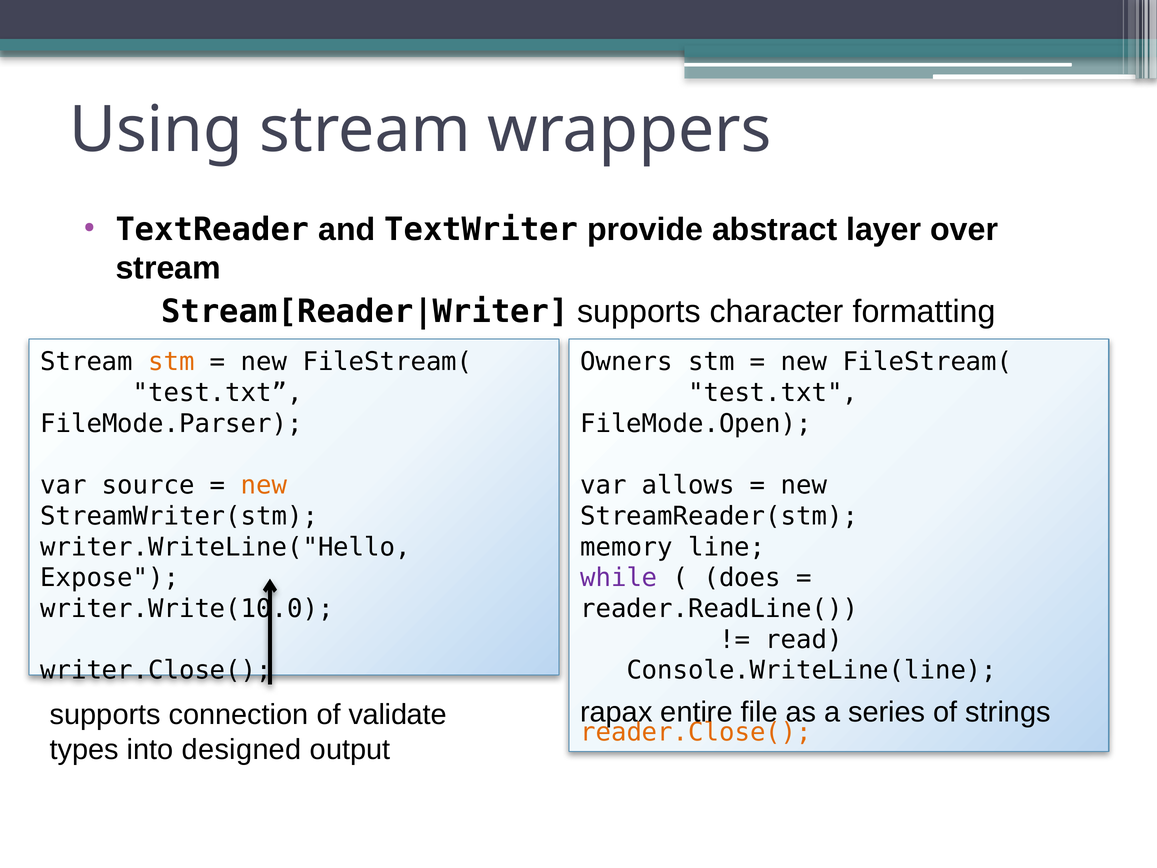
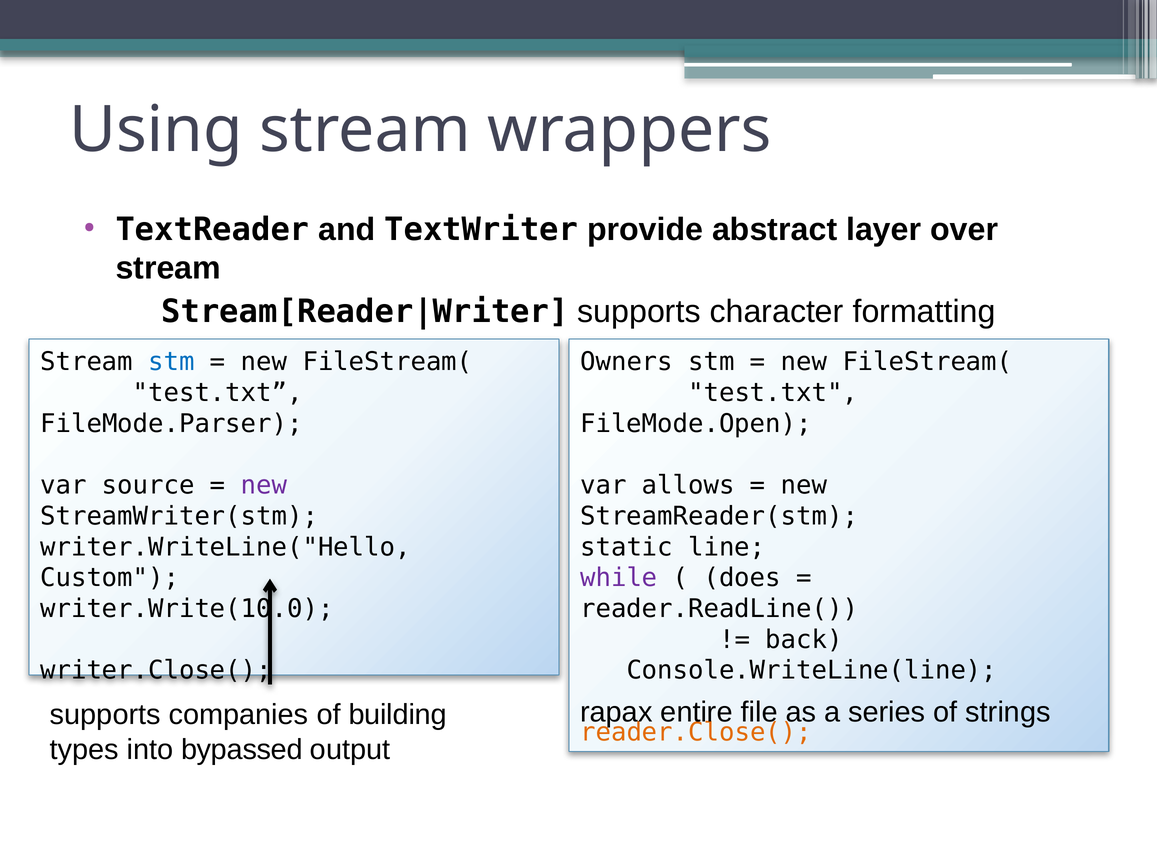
stm at (171, 362) colour: orange -> blue
new at (264, 485) colour: orange -> purple
memory: memory -> static
Expose: Expose -> Custom
read: read -> back
connection: connection -> companies
validate: validate -> building
designed: designed -> bypassed
